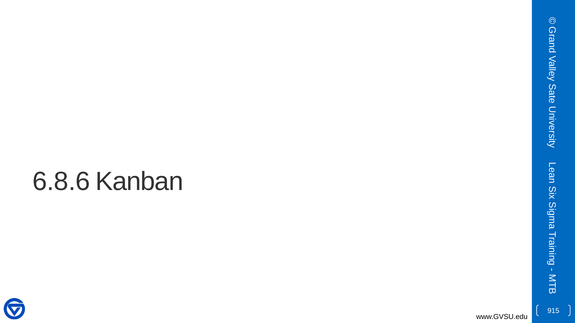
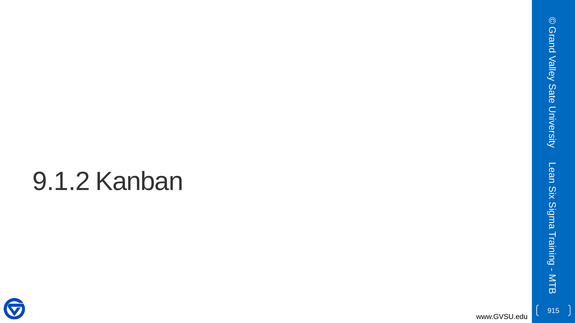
6.8.6: 6.8.6 -> 9.1.2
